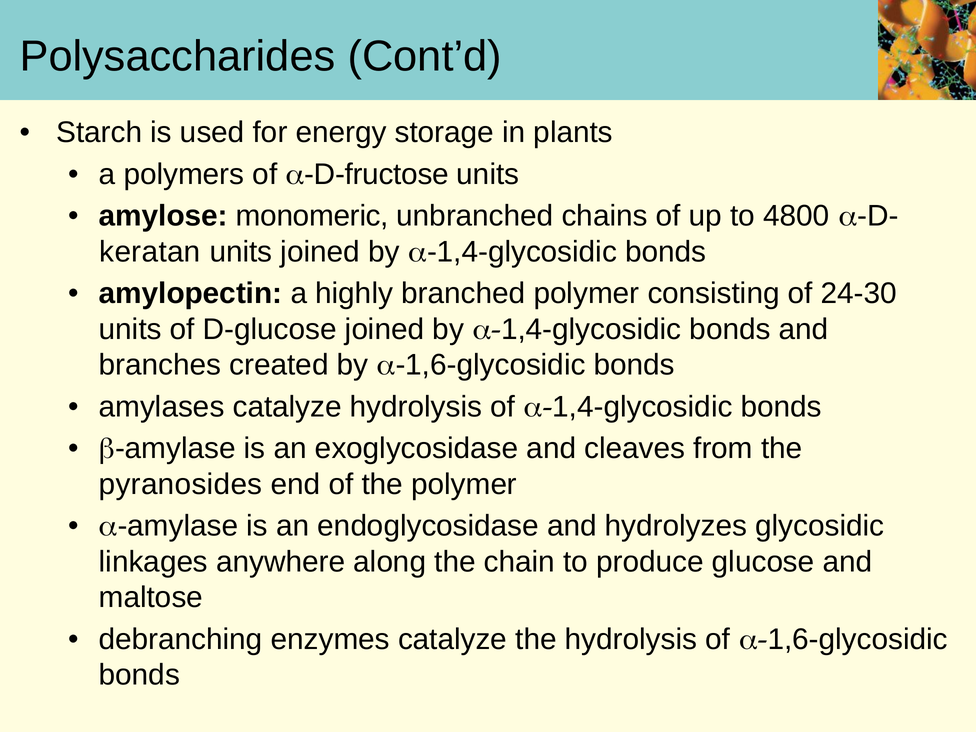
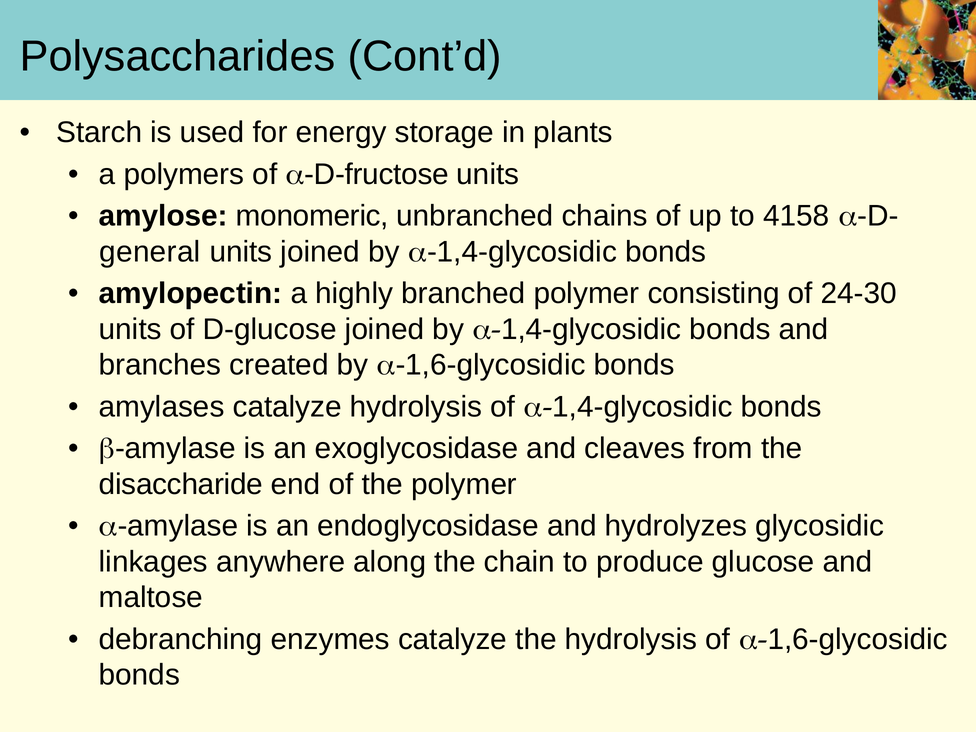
4800: 4800 -> 4158
keratan: keratan -> general
pyranosides: pyranosides -> disaccharide
